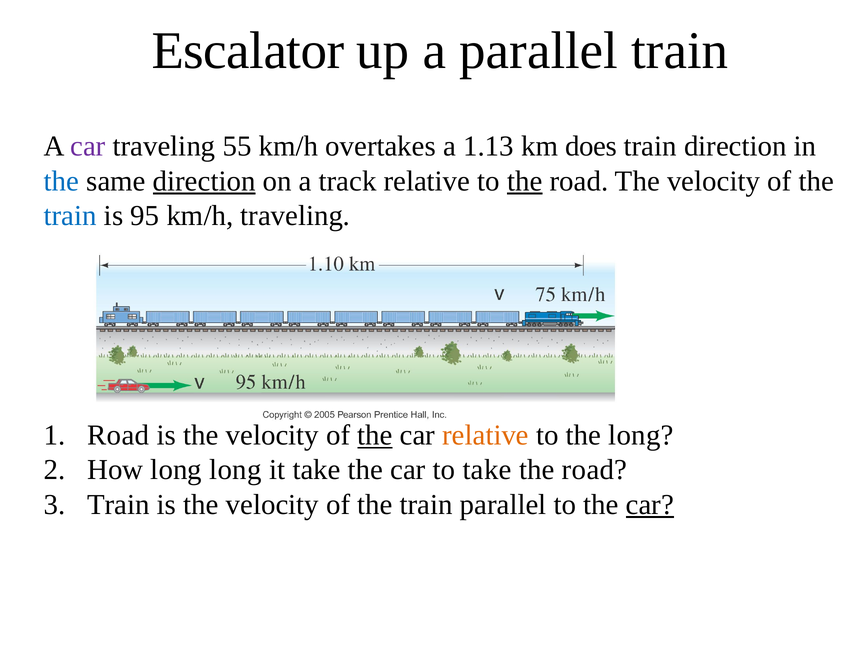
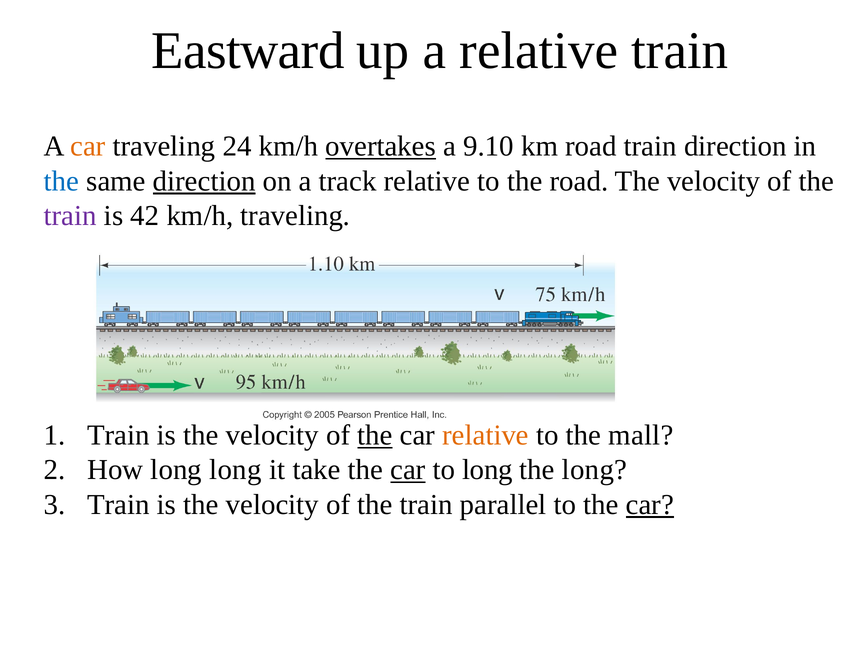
Escalator: Escalator -> Eastward
a parallel: parallel -> relative
car at (88, 146) colour: purple -> orange
55: 55 -> 24
overtakes underline: none -> present
1.13: 1.13 -> 9.10
km does: does -> road
the at (525, 181) underline: present -> none
train at (70, 216) colour: blue -> purple
95: 95 -> 42
Road at (118, 435): Road -> Train
the long: long -> mall
car at (408, 470) underline: none -> present
to take: take -> long
road at (595, 470): road -> long
